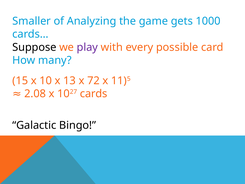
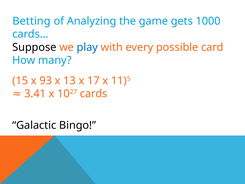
Smaller: Smaller -> Betting
play colour: purple -> blue
10: 10 -> 93
72: 72 -> 17
2.08: 2.08 -> 3.41
